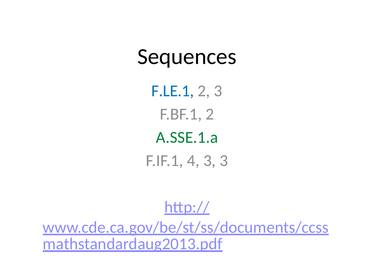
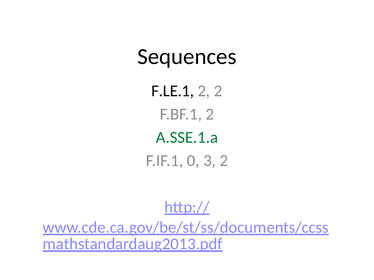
F.LE.1 colour: blue -> black
2 3: 3 -> 2
4: 4 -> 0
3 3: 3 -> 2
